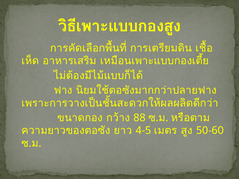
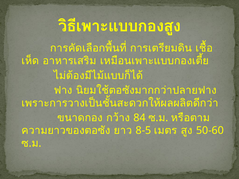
88: 88 -> 84
4-5: 4-5 -> 8-5
